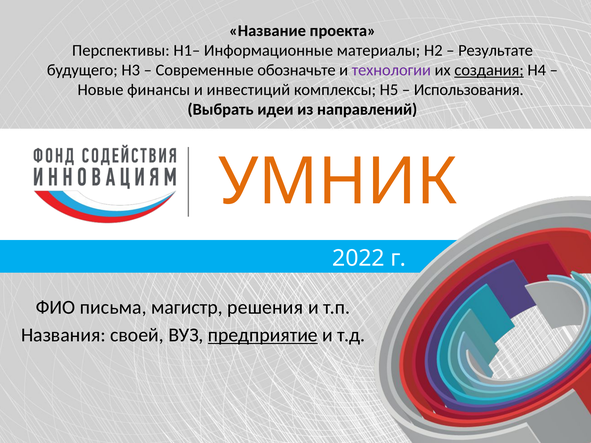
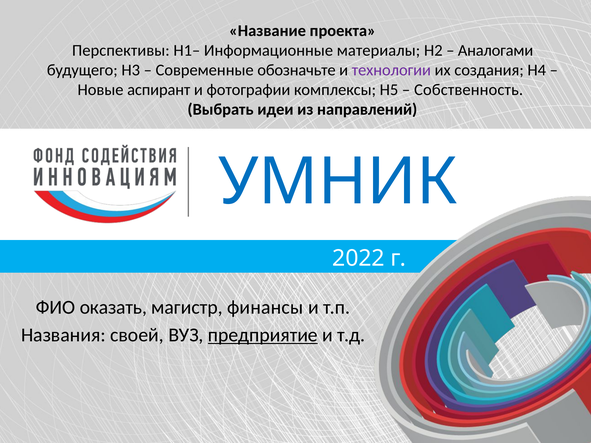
Результате: Результате -> Аналогами
создания underline: present -> none
финансы: финансы -> аспирант
инвестиций: инвестиций -> фотографии
Использования: Использования -> Собственность
УМНИК colour: orange -> blue
письма: письма -> оказать
решения: решения -> финансы
